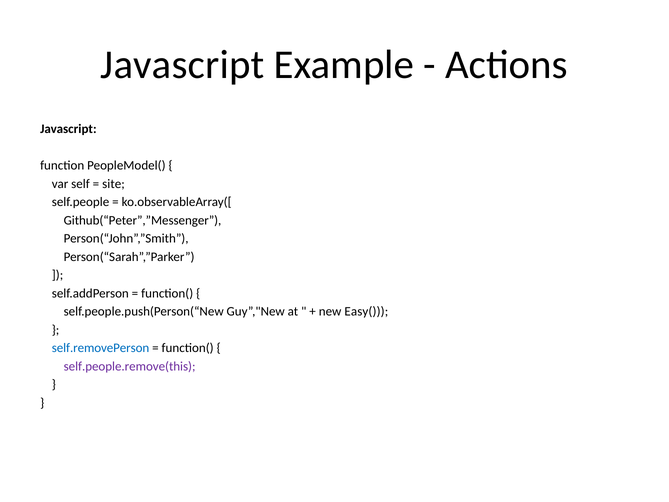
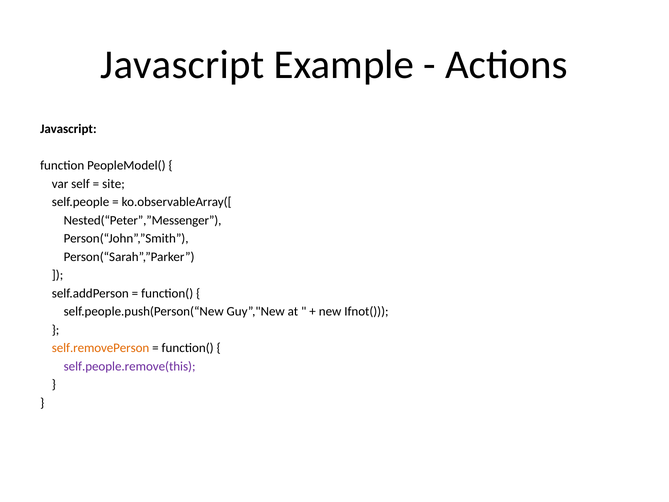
Github(“Peter”,”Messenger: Github(“Peter”,”Messenger -> Nested(“Peter”,”Messenger
Easy(: Easy( -> Ifnot(
self.removePerson colour: blue -> orange
